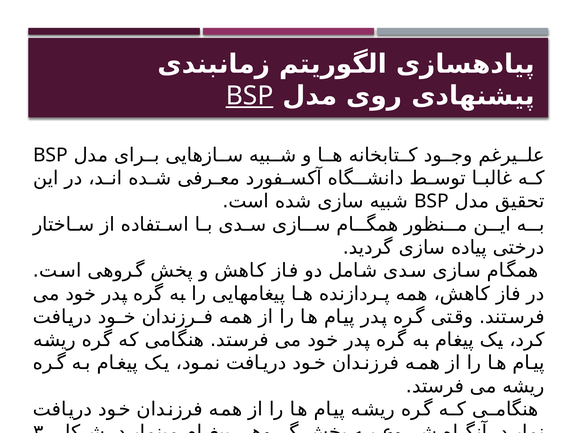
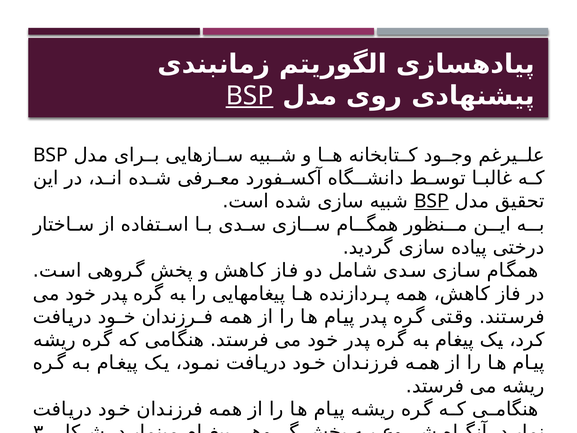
BSP at (431, 201) underline: none -> present
